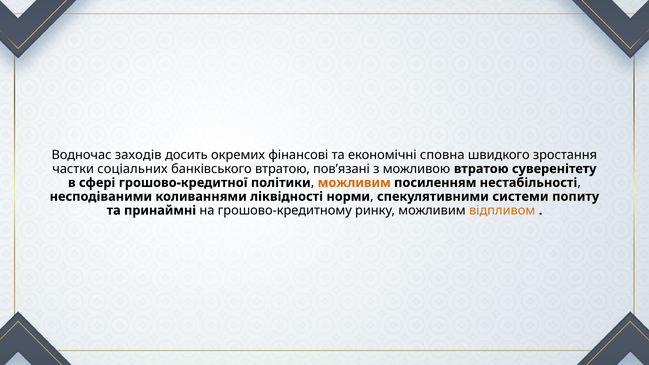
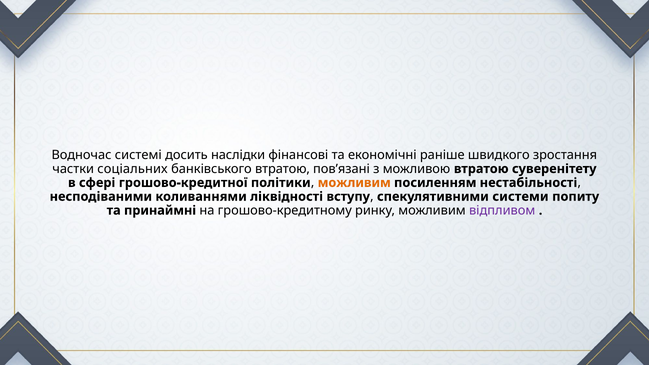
заходів: заходів -> системі
окремих: окремих -> наслідки
сповна: сповна -> раніше
норми: норми -> вступу
відпливом colour: orange -> purple
